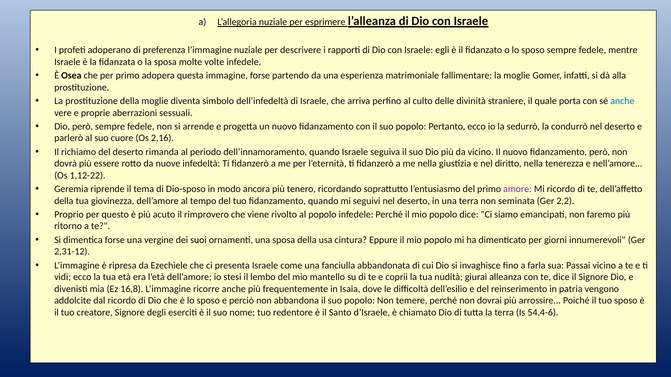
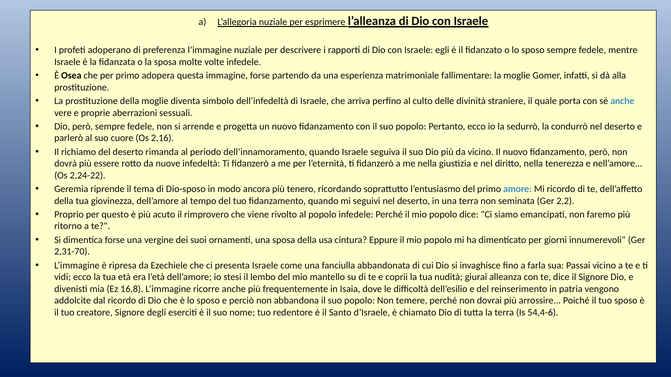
1,12-22: 1,12-22 -> 2,24-22
amore colour: purple -> blue
2,31-12: 2,31-12 -> 2,31-70
